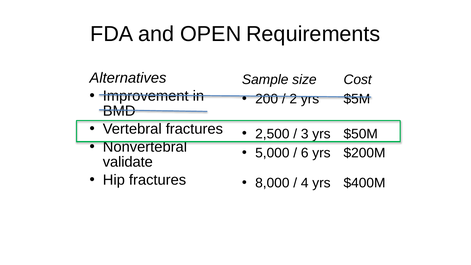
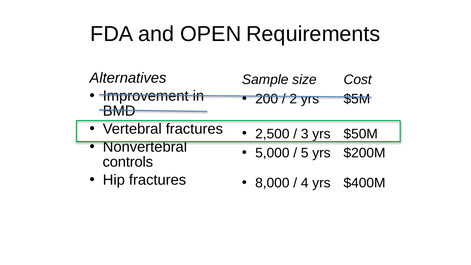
6: 6 -> 5
validate: validate -> controls
